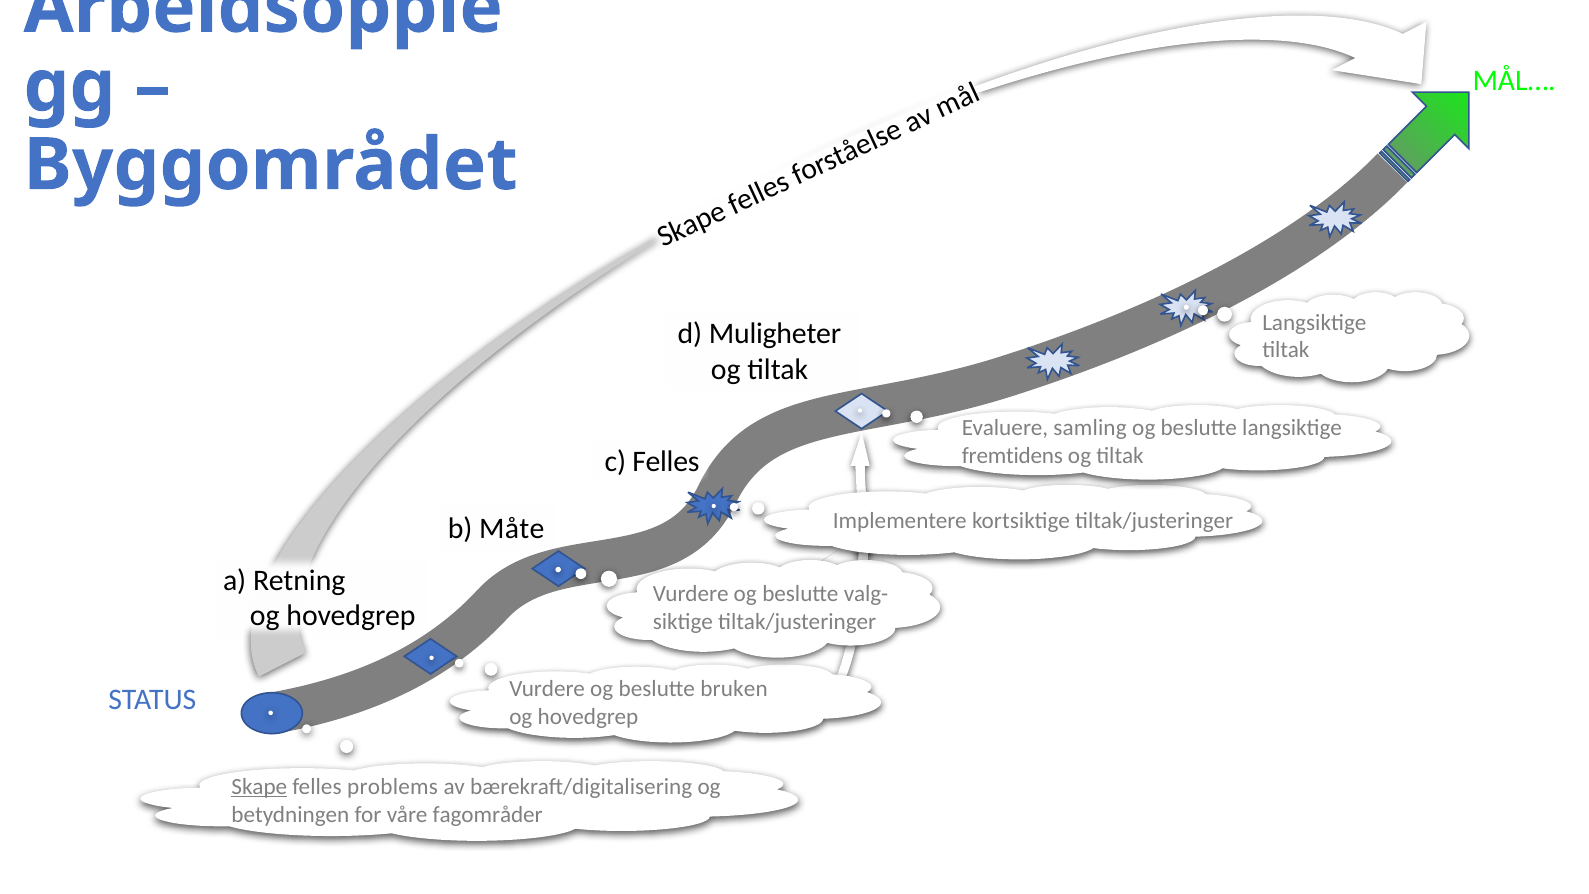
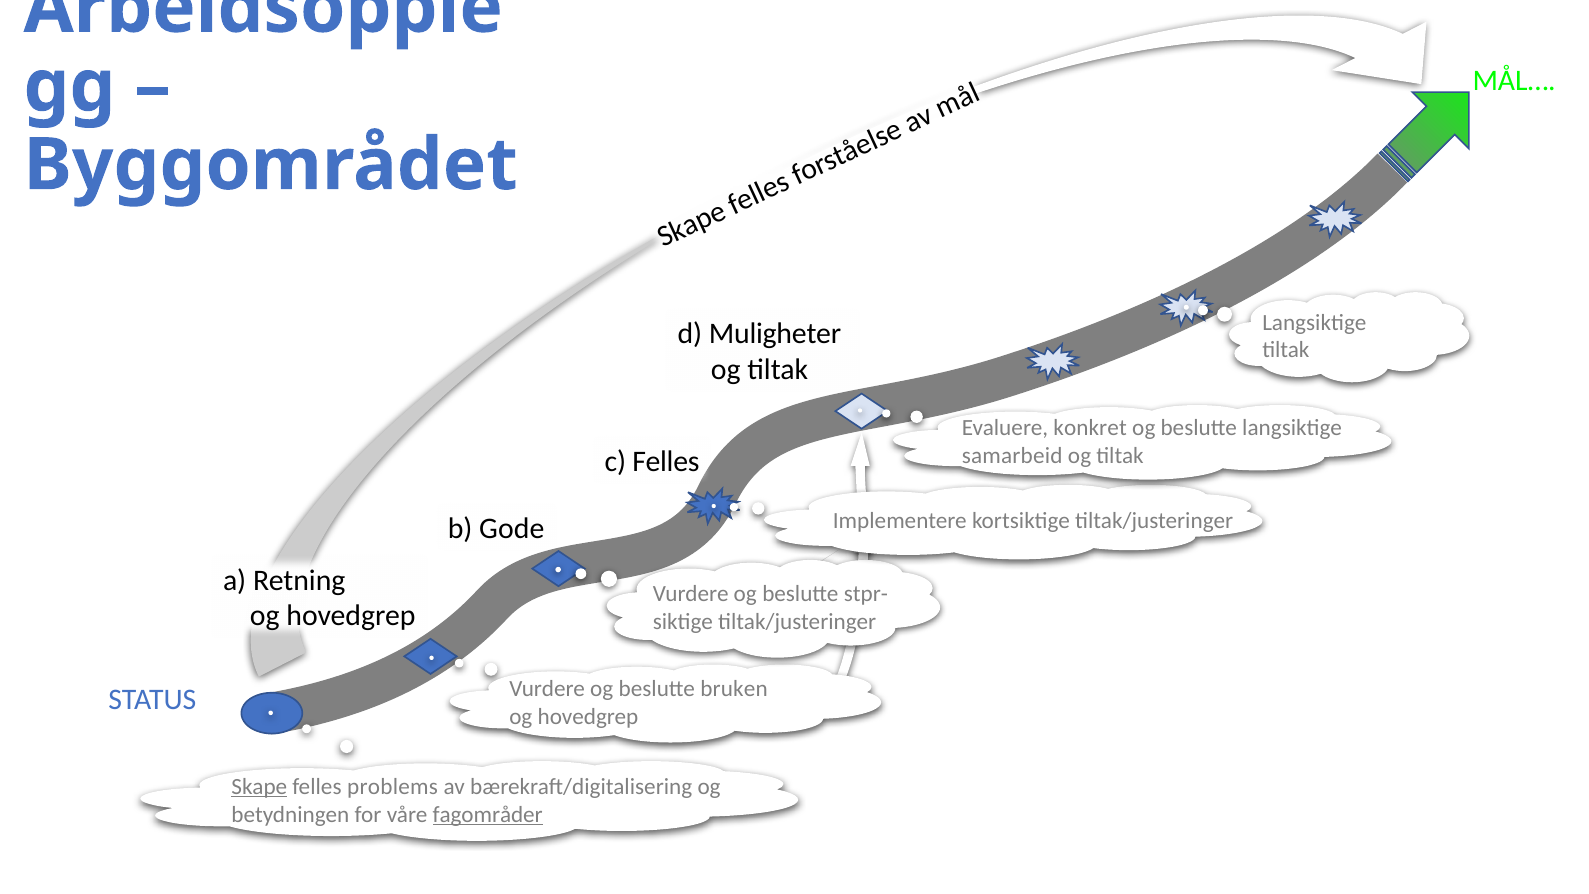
samling: samling -> konkret
fremtidens: fremtidens -> samarbeid
Måte: Måte -> Gode
valg-: valg- -> stpr-
fagområder underline: none -> present
